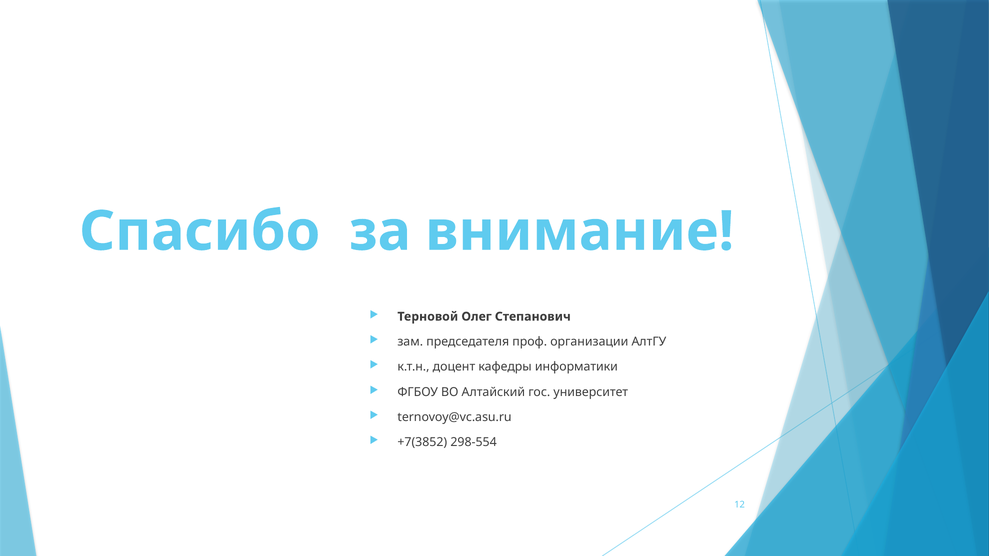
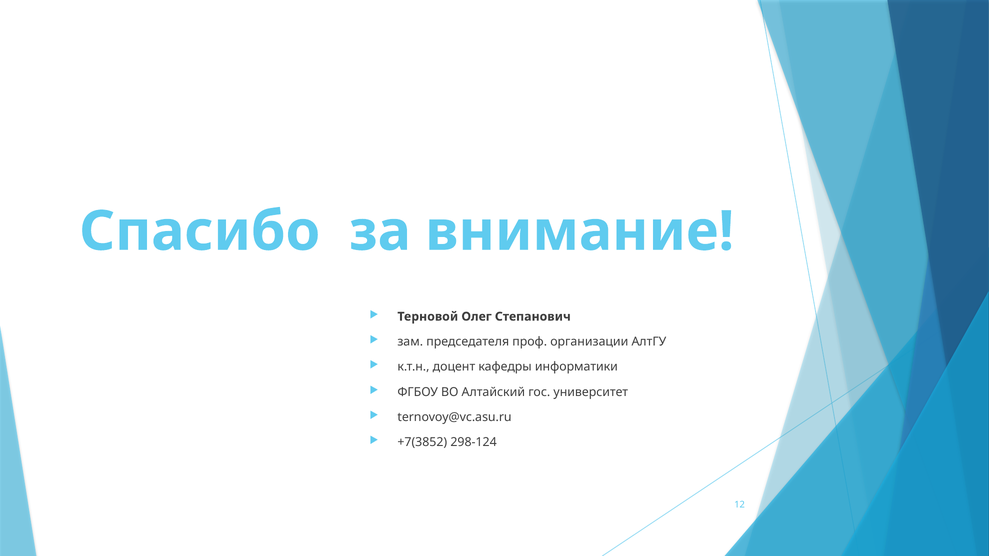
298-554: 298-554 -> 298-124
